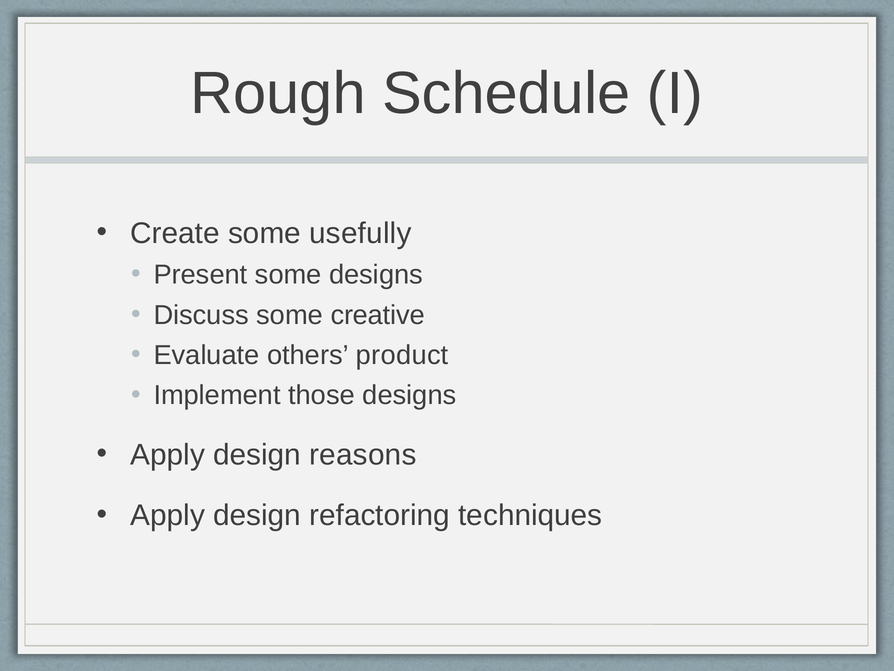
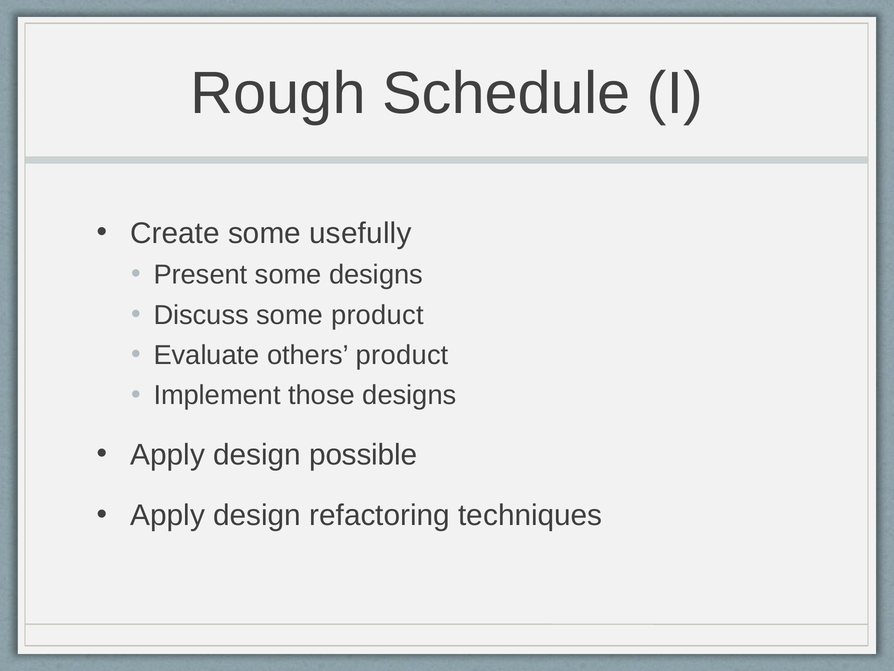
some creative: creative -> product
reasons: reasons -> possible
